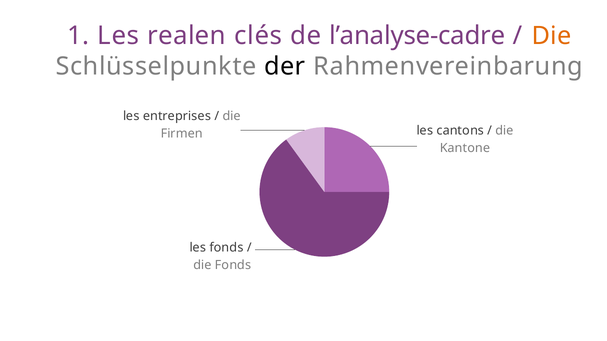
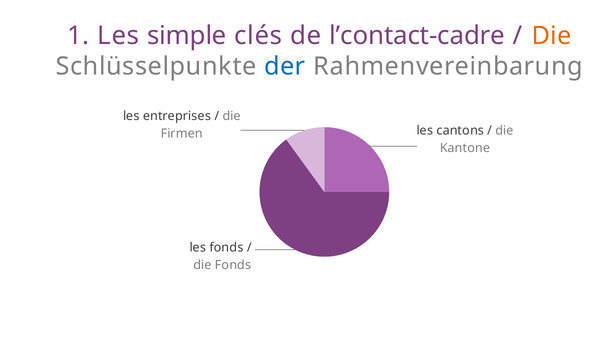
realen: realen -> simple
l’analyse-cadre: l’analyse-cadre -> l’contact-cadre
der colour: black -> blue
